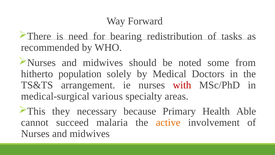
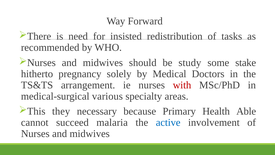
bearing: bearing -> insisted
noted: noted -> study
from: from -> stake
population: population -> pregnancy
active colour: orange -> blue
